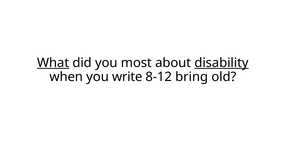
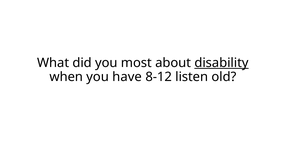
What underline: present -> none
write: write -> have
bring: bring -> listen
